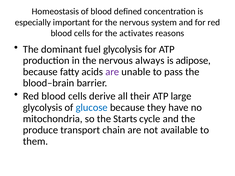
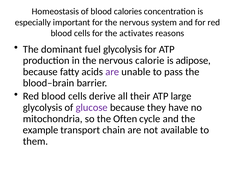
defined: defined -> calories
always: always -> calorie
glucose colour: blue -> purple
Starts: Starts -> Often
produce: produce -> example
